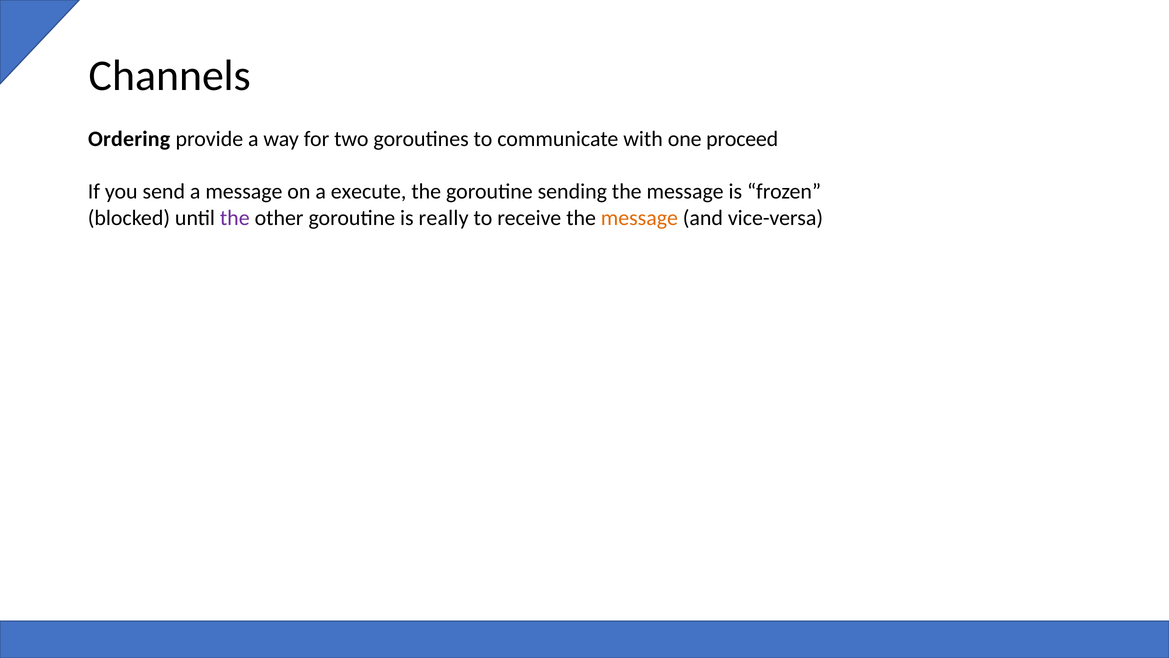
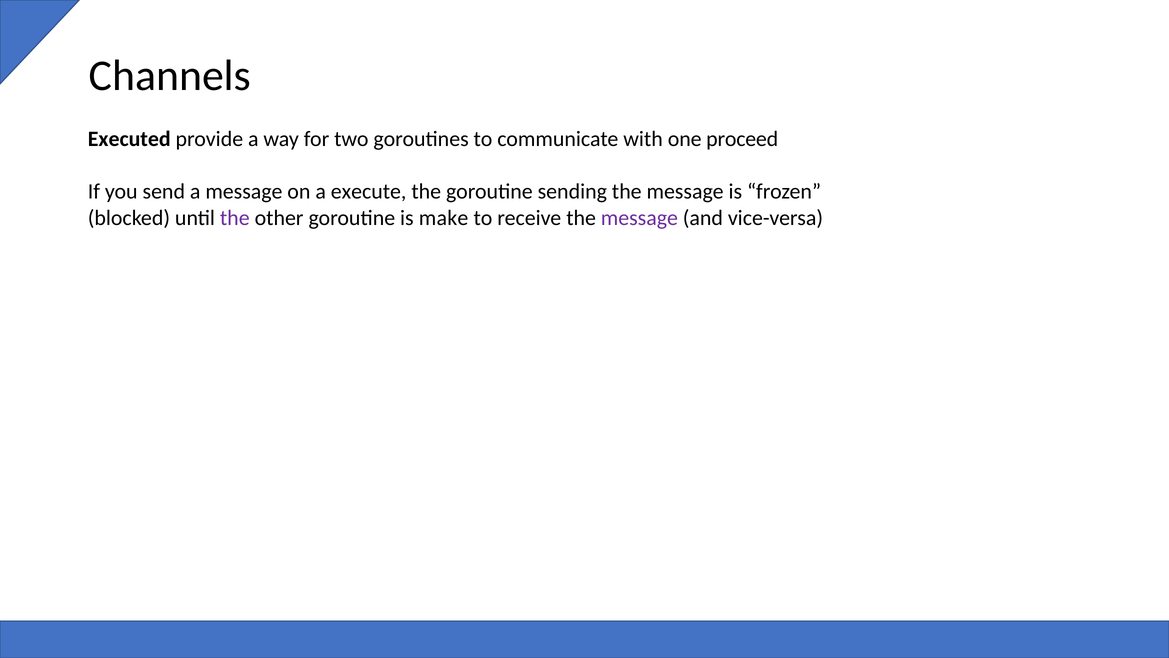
Ordering: Ordering -> Executed
really: really -> make
message at (639, 218) colour: orange -> purple
